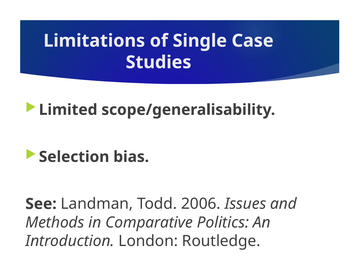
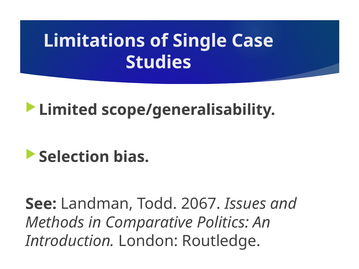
2006: 2006 -> 2067
